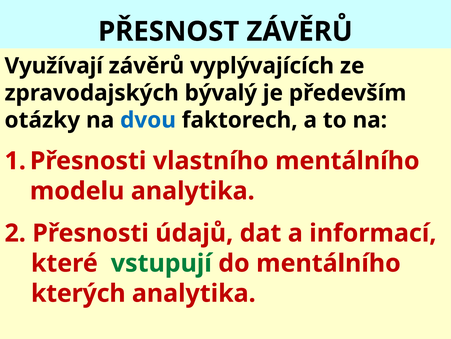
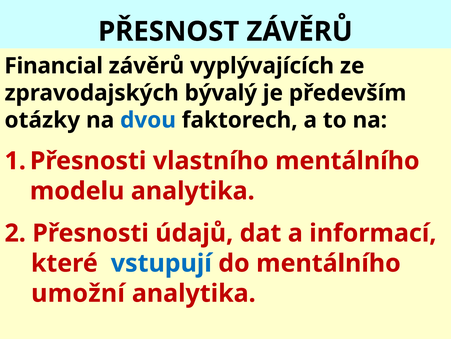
Využívají: Využívají -> Financial
vstupují colour: green -> blue
kterých: kterých -> umožní
